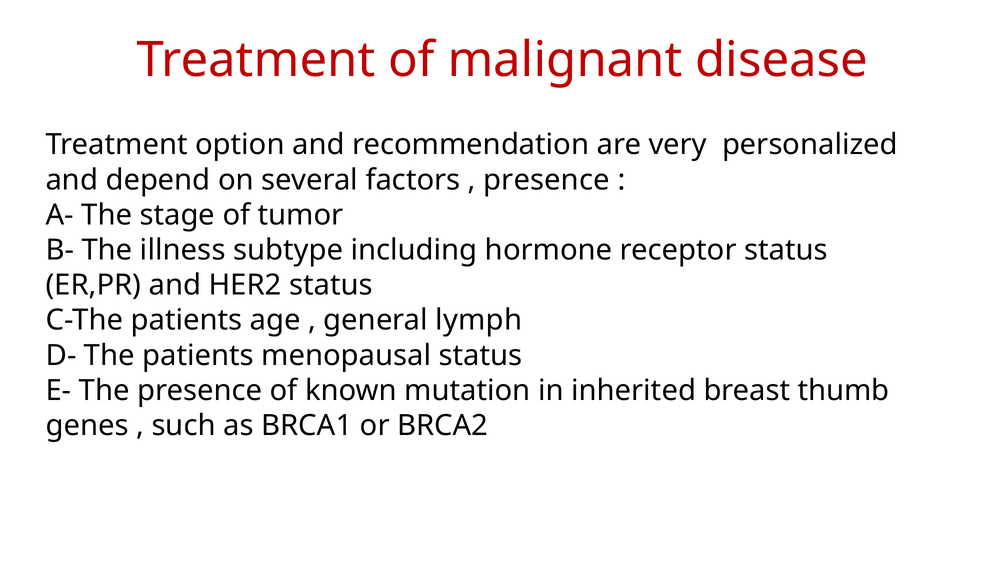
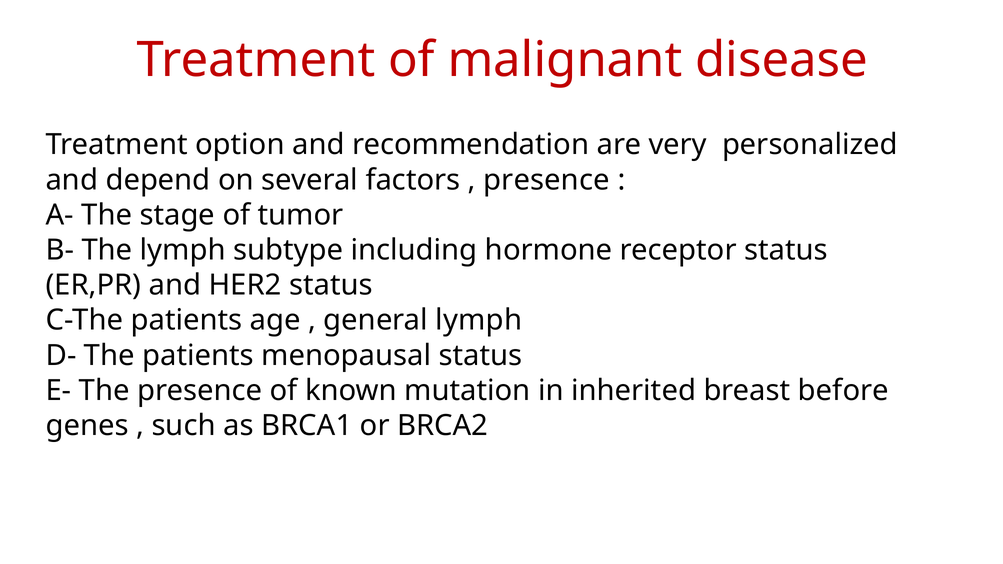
The illness: illness -> lymph
thumb: thumb -> before
